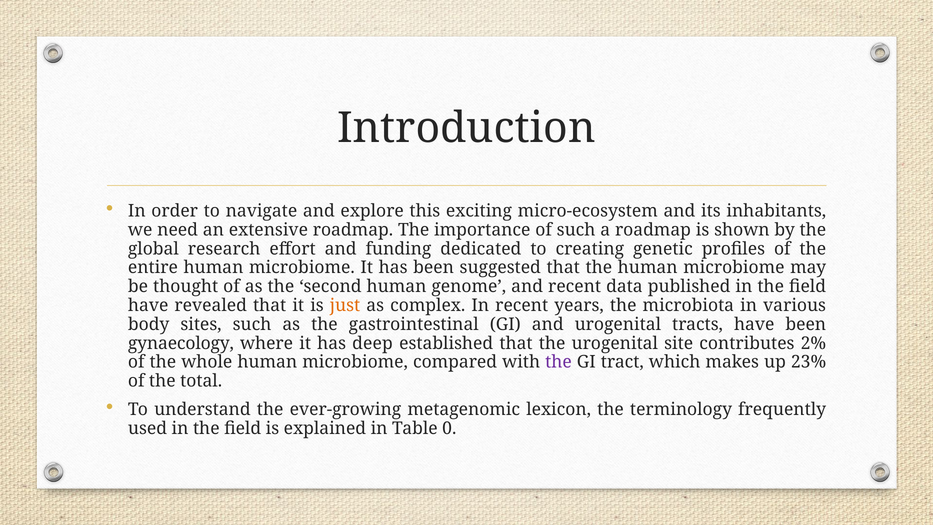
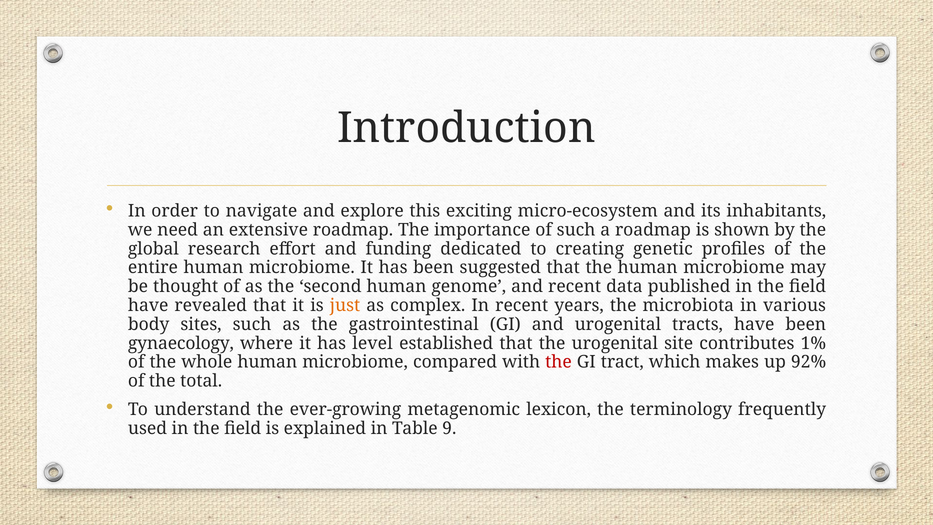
deep: deep -> level
2%: 2% -> 1%
the at (558, 362) colour: purple -> red
23%: 23% -> 92%
0: 0 -> 9
